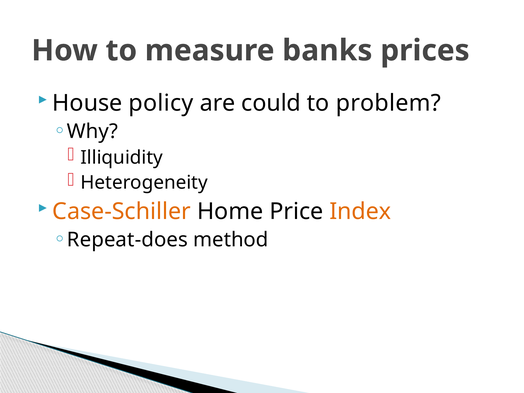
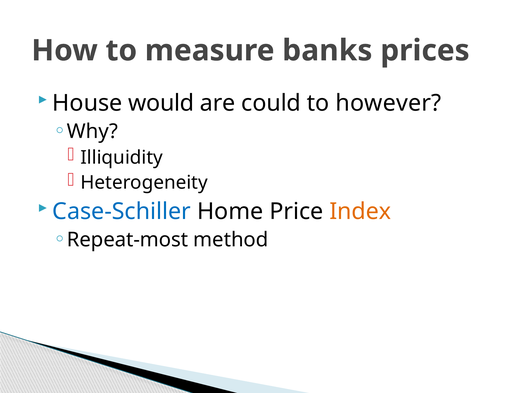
policy: policy -> would
problem: problem -> however
Case-Schiller colour: orange -> blue
Repeat-does: Repeat-does -> Repeat-most
